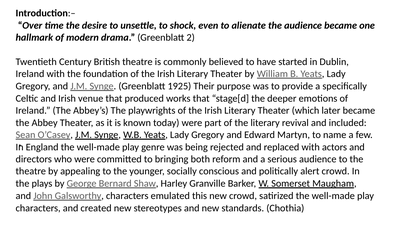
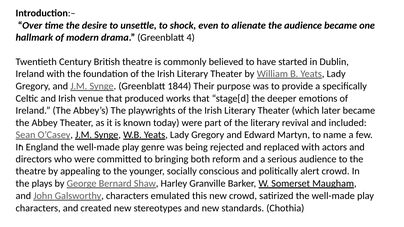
2: 2 -> 4
1925: 1925 -> 1844
